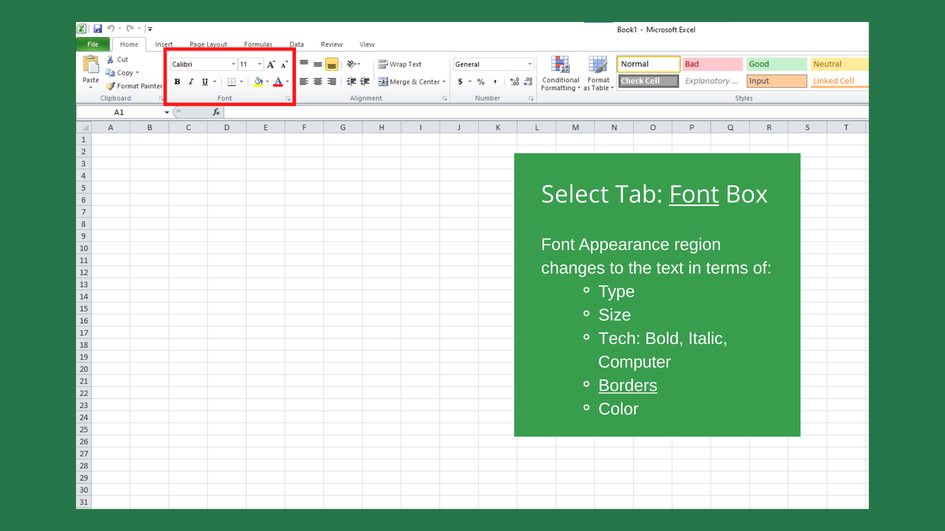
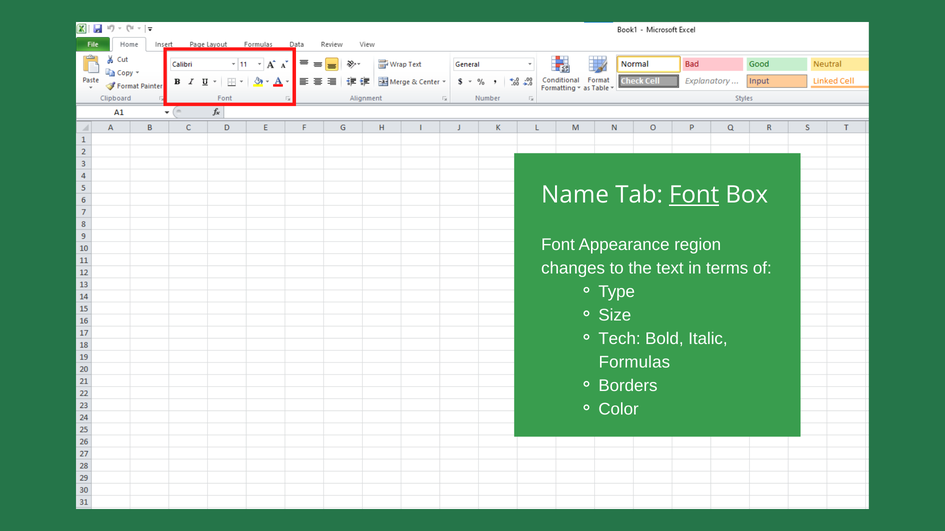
Select: Select -> Name
Computer: Computer -> Formulas
Borders underline: present -> none
